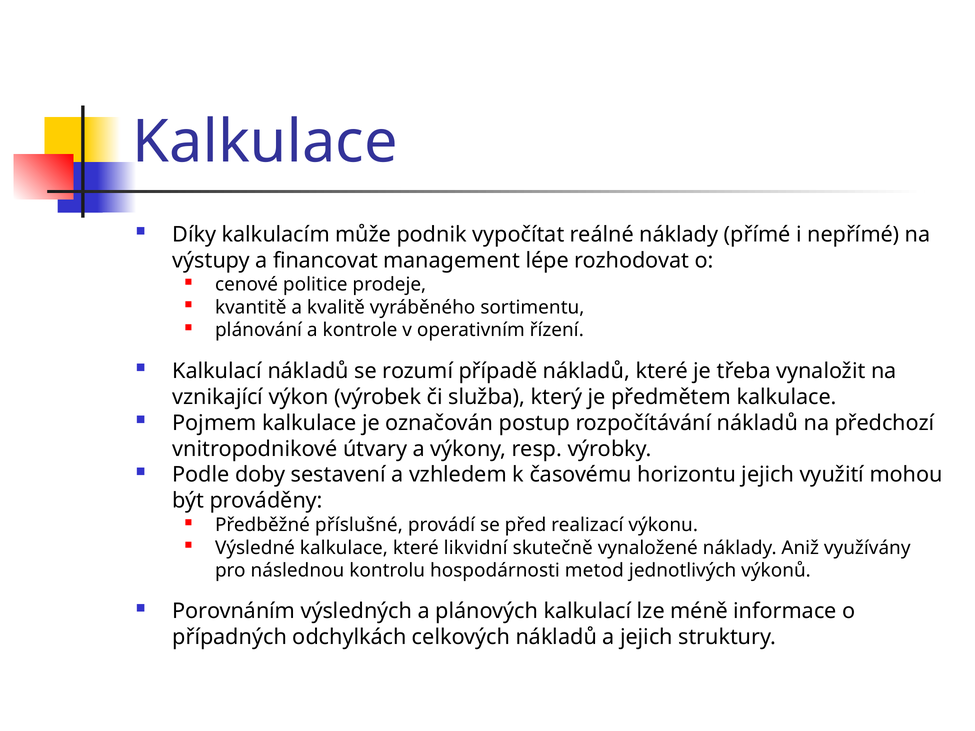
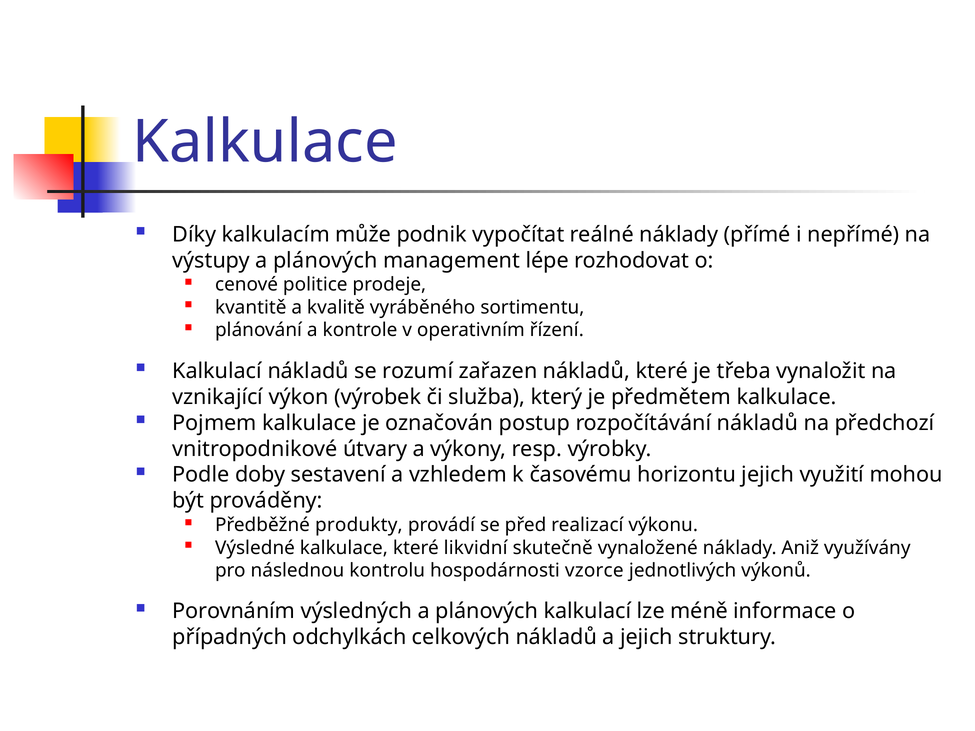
výstupy a financovat: financovat -> plánových
případě: případě -> zařazen
příslušné: příslušné -> produkty
metod: metod -> vzorce
